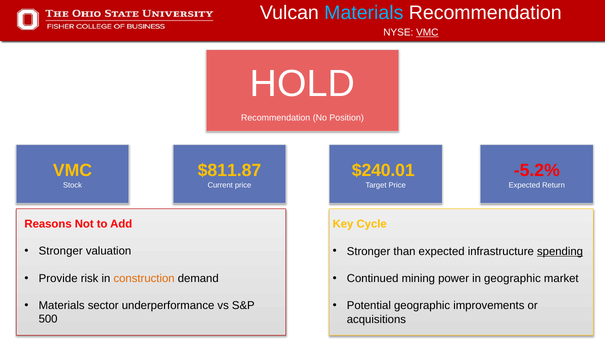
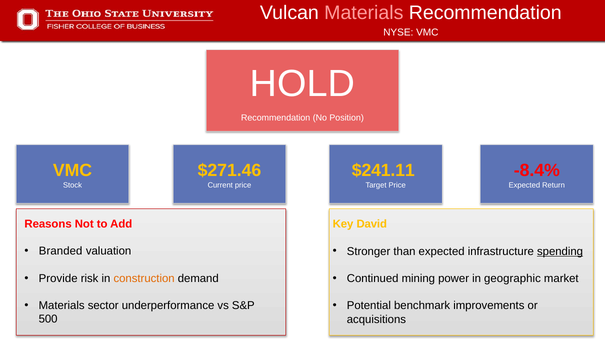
Materials at (364, 13) colour: light blue -> pink
VMC at (427, 32) underline: present -> none
$811.87: $811.87 -> $271.46
$240.01: $240.01 -> $241.11
-5.2%: -5.2% -> -8.4%
Cycle: Cycle -> David
Stronger at (61, 251): Stronger -> Branded
Potential geographic: geographic -> benchmark
